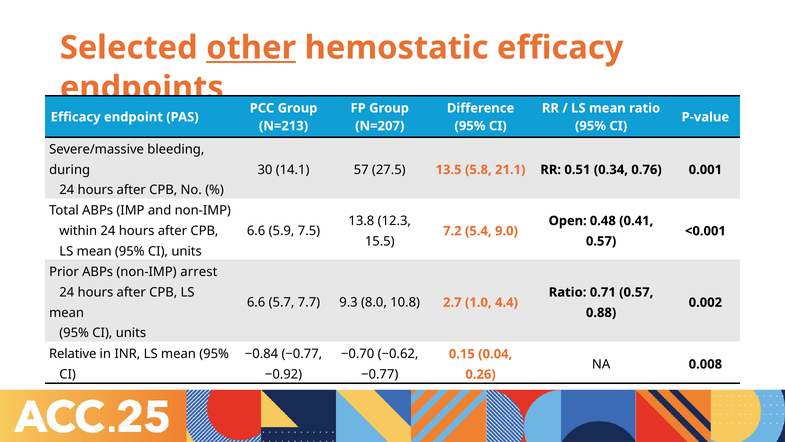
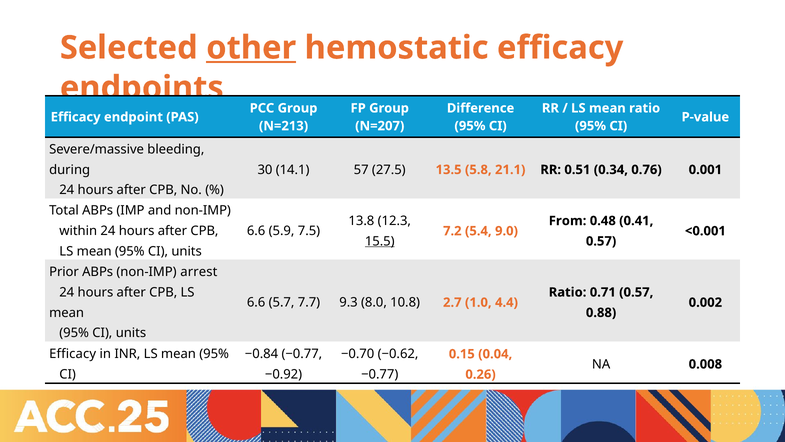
Open: Open -> From
15.5 underline: none -> present
Relative at (73, 354): Relative -> Efficacy
